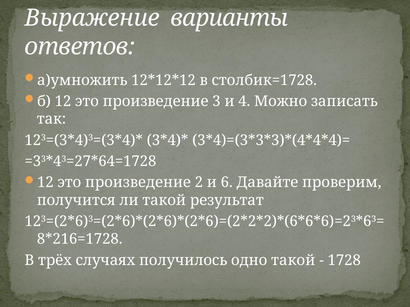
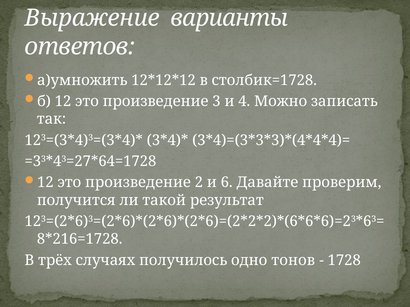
одно такой: такой -> тонов
